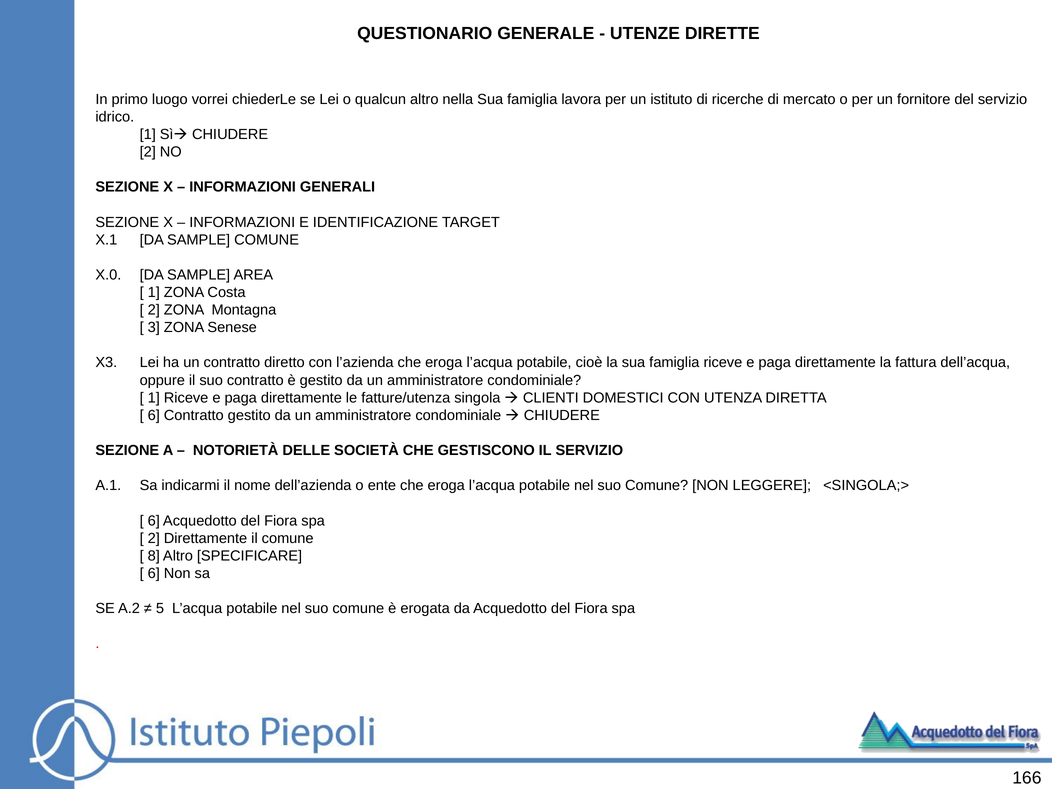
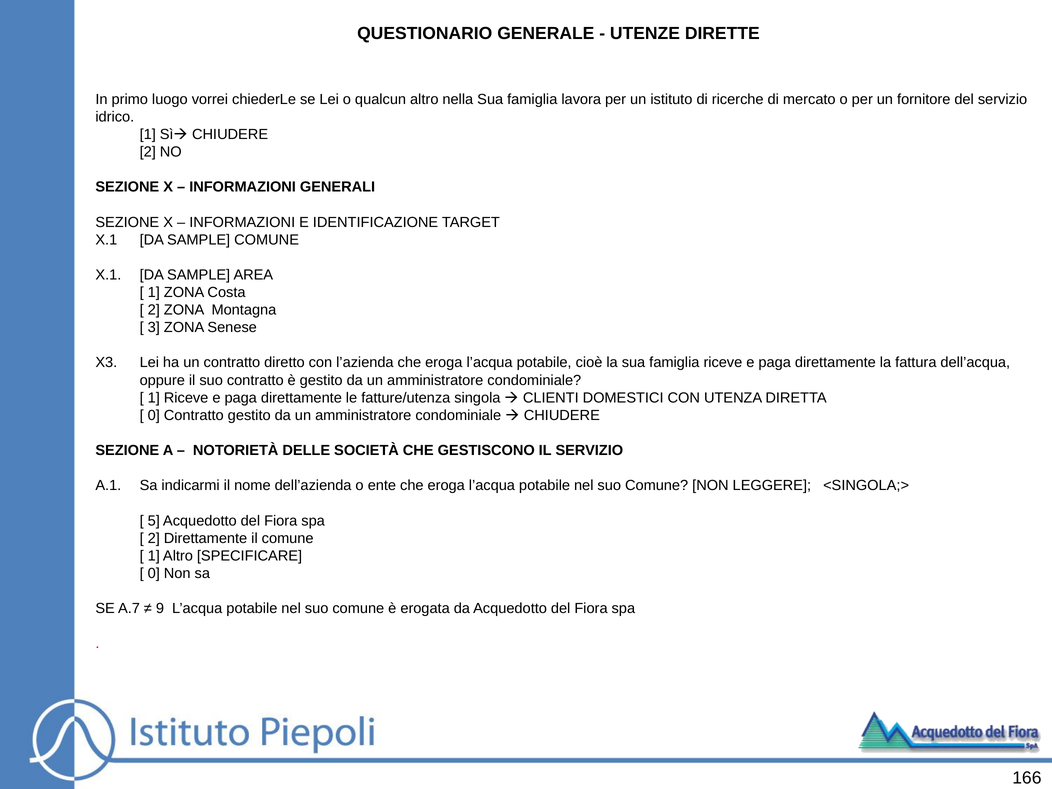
X.0 at (108, 275): X.0 -> X.1
6 at (154, 415): 6 -> 0
6 at (154, 521): 6 -> 5
8 at (154, 556): 8 -> 1
6 at (154, 573): 6 -> 0
A.2: A.2 -> A.7
5: 5 -> 9
